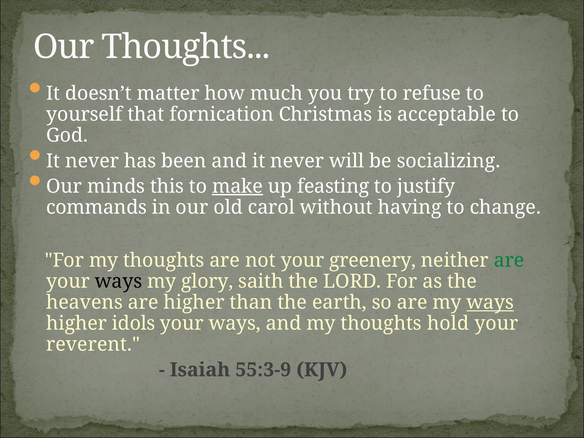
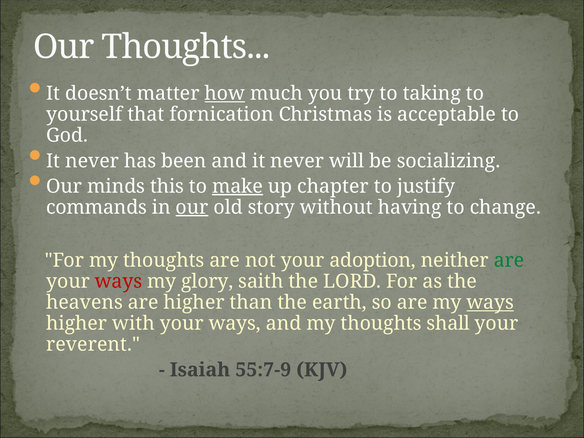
how underline: none -> present
refuse: refuse -> taking
feasting: feasting -> chapter
our at (192, 207) underline: none -> present
carol: carol -> story
greenery: greenery -> adoption
ways at (119, 281) colour: black -> red
idols: idols -> with
hold: hold -> shall
55:3-9: 55:3-9 -> 55:7-9
